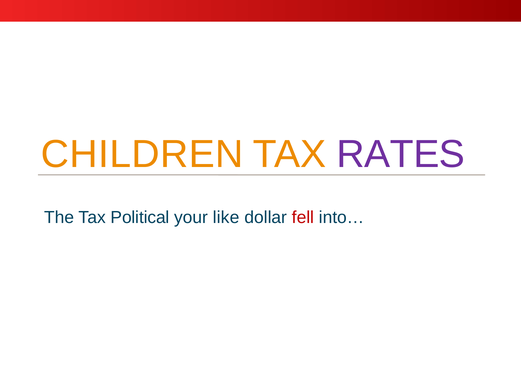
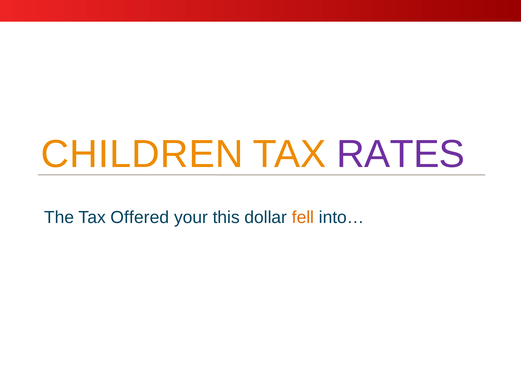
Political: Political -> Offered
like: like -> this
fell colour: red -> orange
